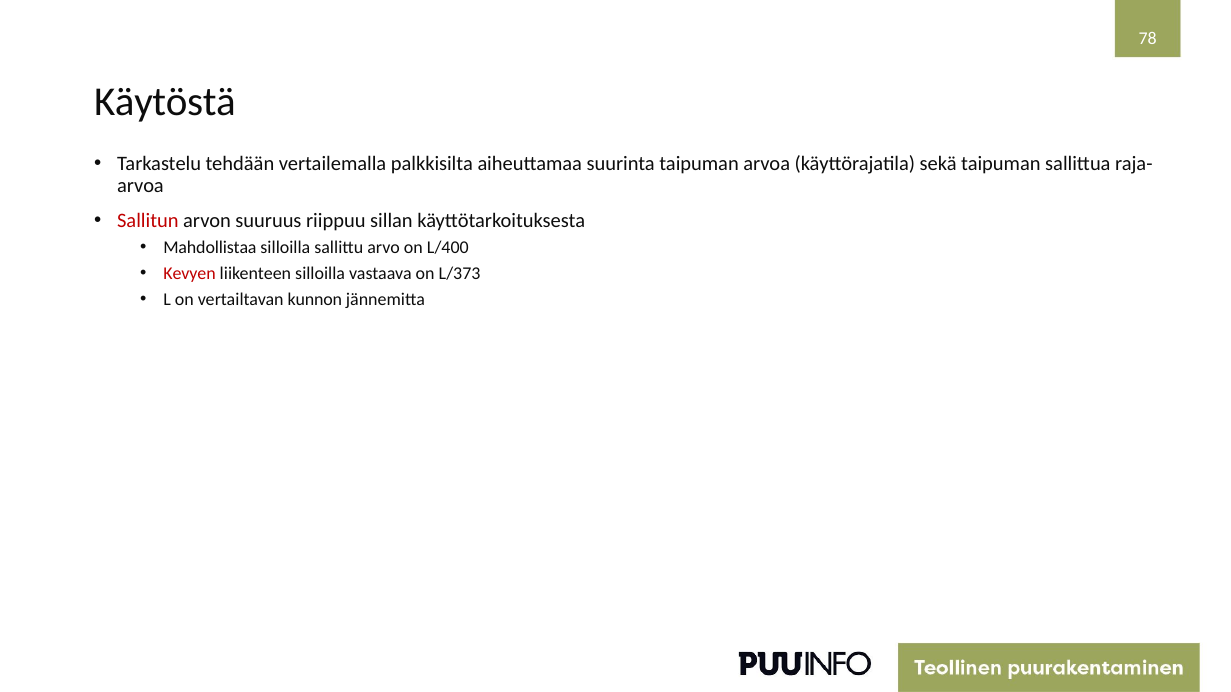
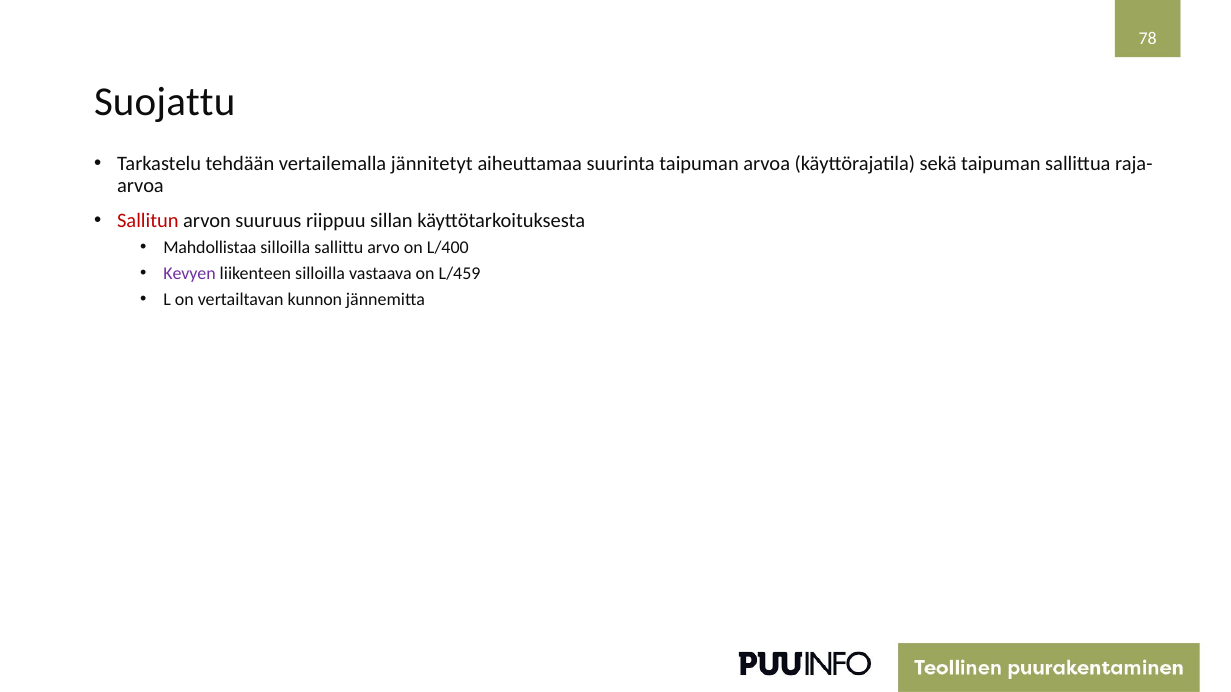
Käytöstä: Käytöstä -> Suojattu
palkkisilta: palkkisilta -> jännitetyt
Kevyen colour: red -> purple
L/373: L/373 -> L/459
